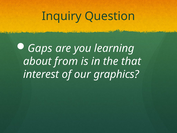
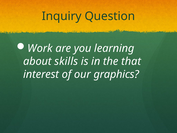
Gaps: Gaps -> Work
from: from -> skills
